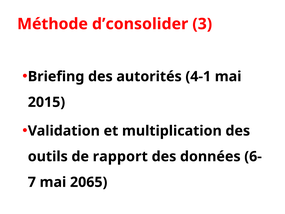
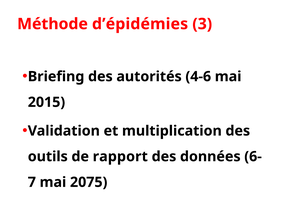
d’consolider: d’consolider -> d’épidémies
4-1: 4-1 -> 4-6
2065: 2065 -> 2075
